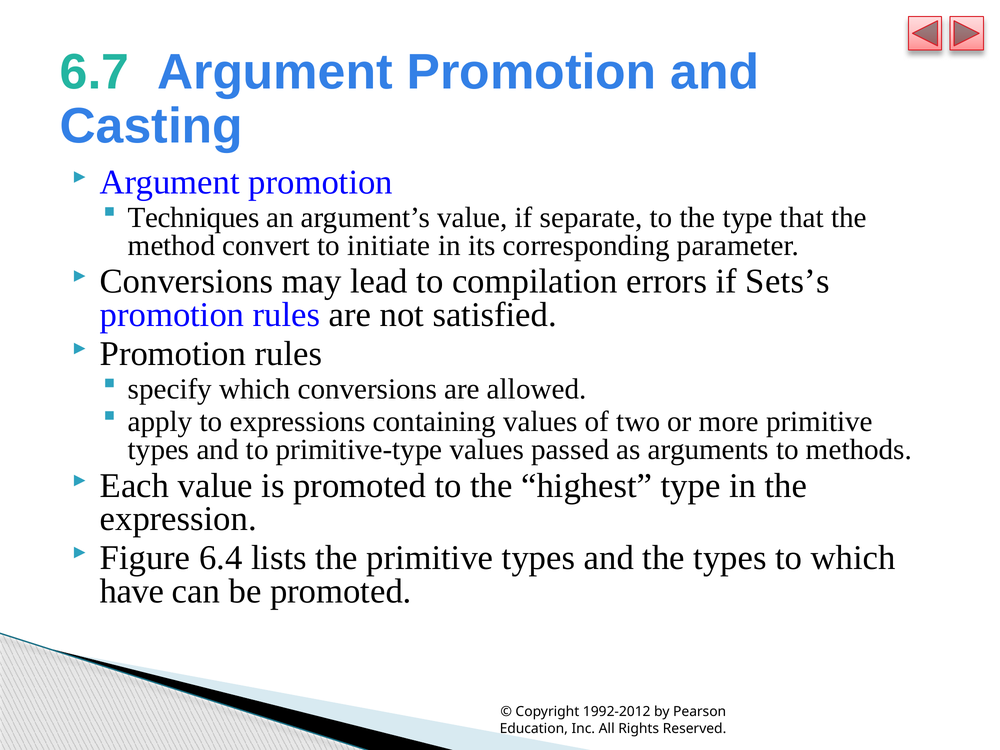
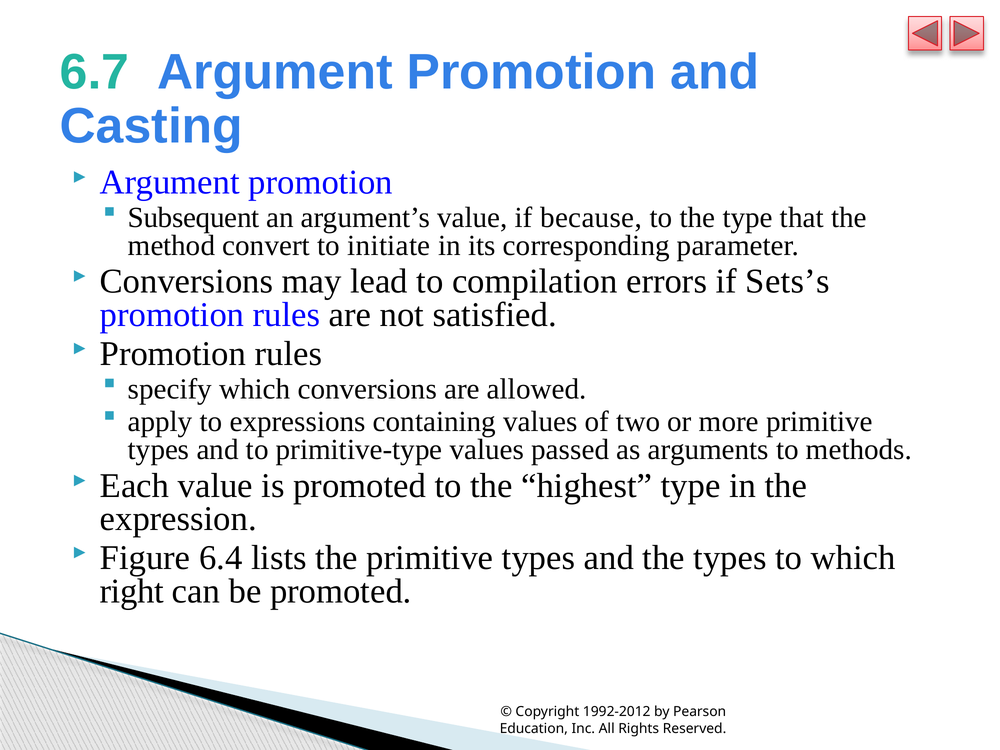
Techniques: Techniques -> Subsequent
separate: separate -> because
have: have -> right
